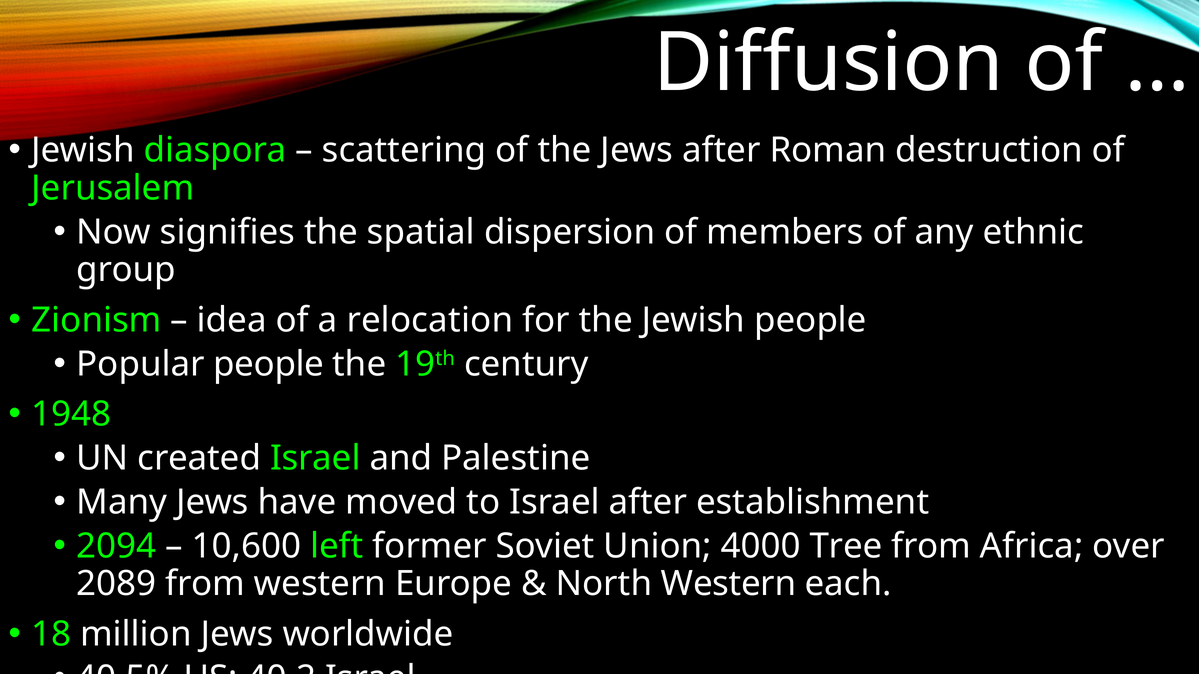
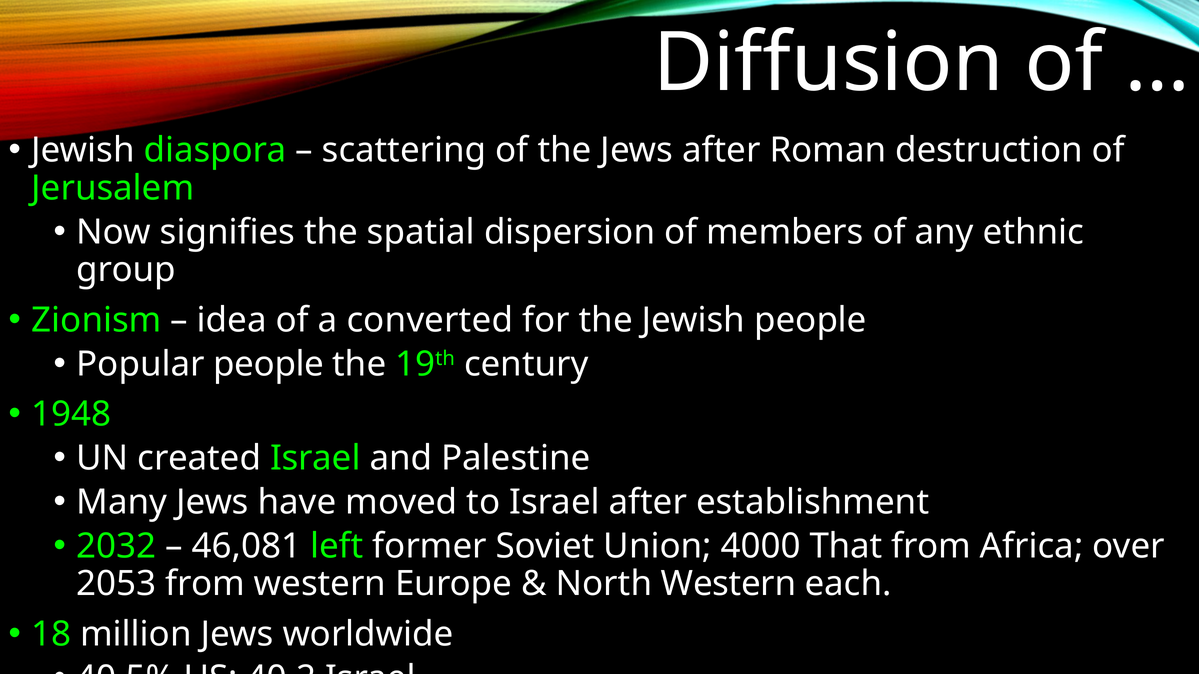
relocation: relocation -> converted
2094: 2094 -> 2032
10,600: 10,600 -> 46,081
Tree: Tree -> That
2089: 2089 -> 2053
